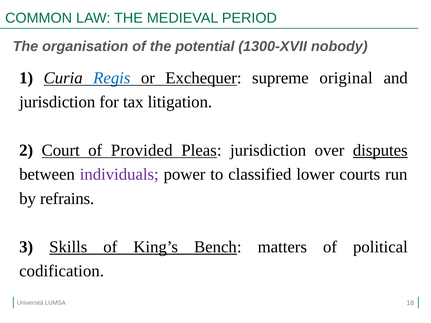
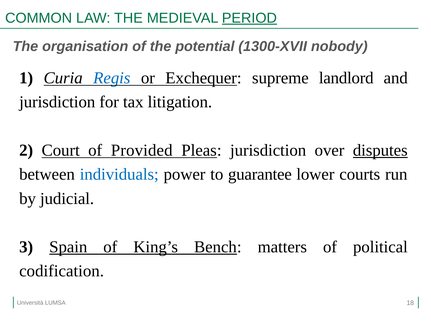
PERIOD underline: none -> present
original: original -> landlord
individuals colour: purple -> blue
classified: classified -> guarantee
refrains: refrains -> judicial
Skills: Skills -> Spain
